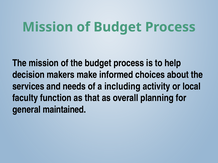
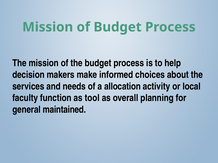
including: including -> allocation
that: that -> tool
